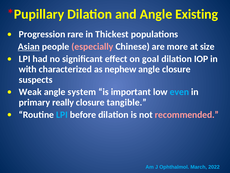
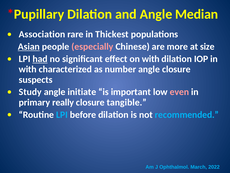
Existing: Existing -> Median
Progression: Progression -> Association
had underline: none -> present
on goal: goal -> with
nephew: nephew -> number
Weak: Weak -> Study
system: system -> initiate
even colour: light blue -> pink
recommended colour: pink -> light blue
